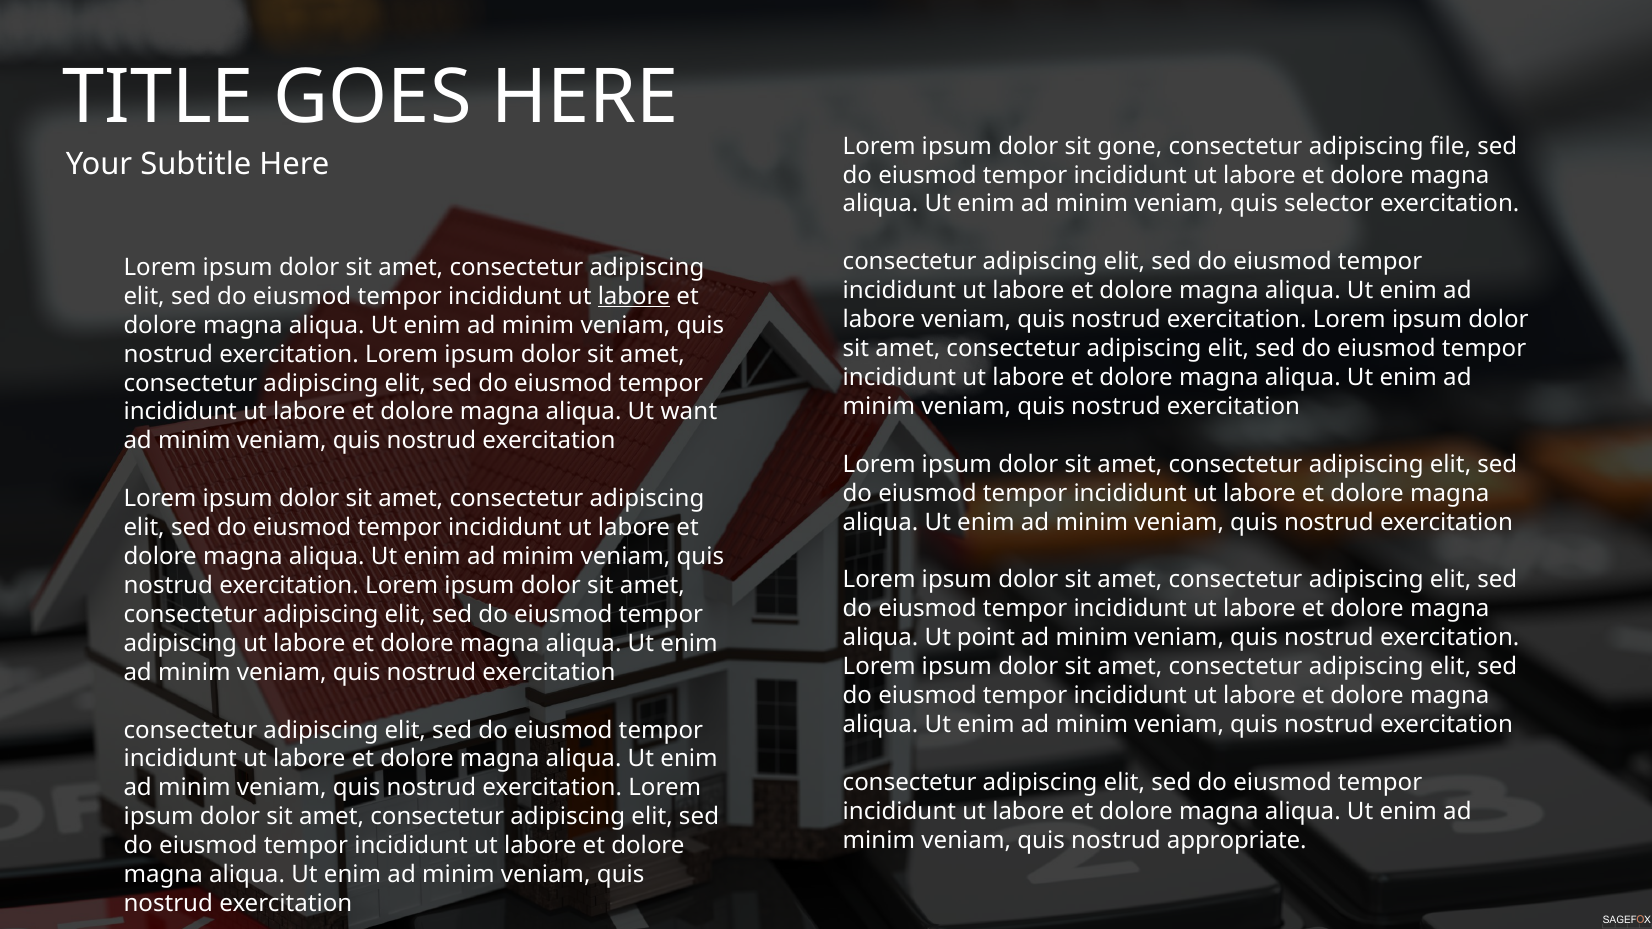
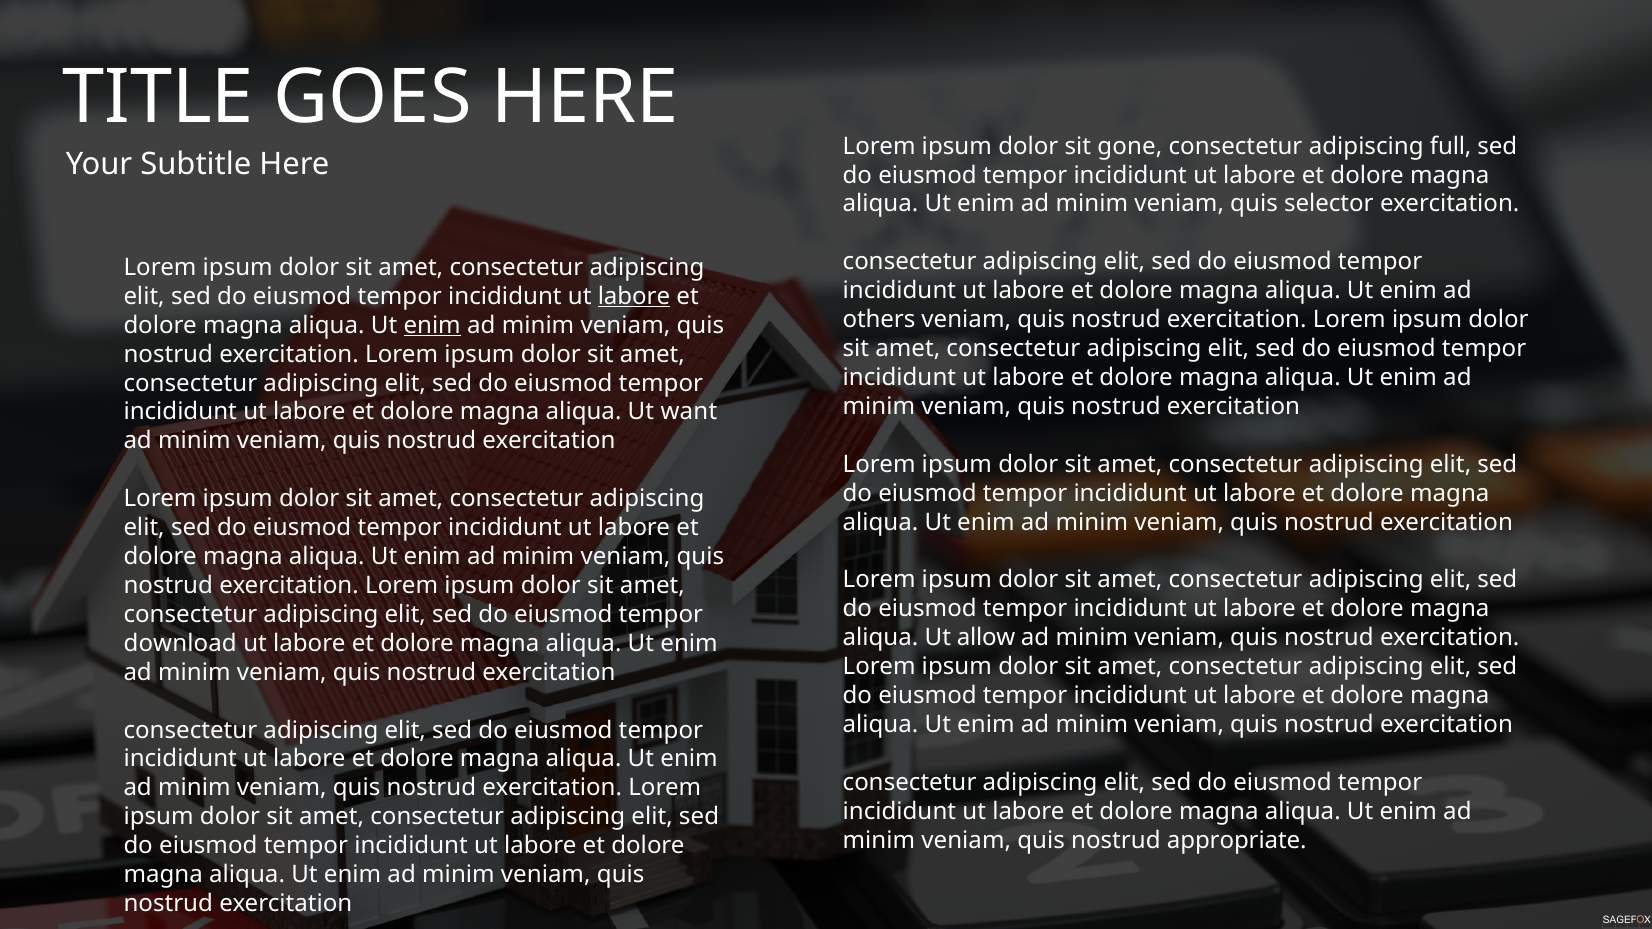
file: file -> full
labore at (879, 320): labore -> others
enim at (432, 325) underline: none -> present
point: point -> allow
adipiscing at (180, 643): adipiscing -> download
